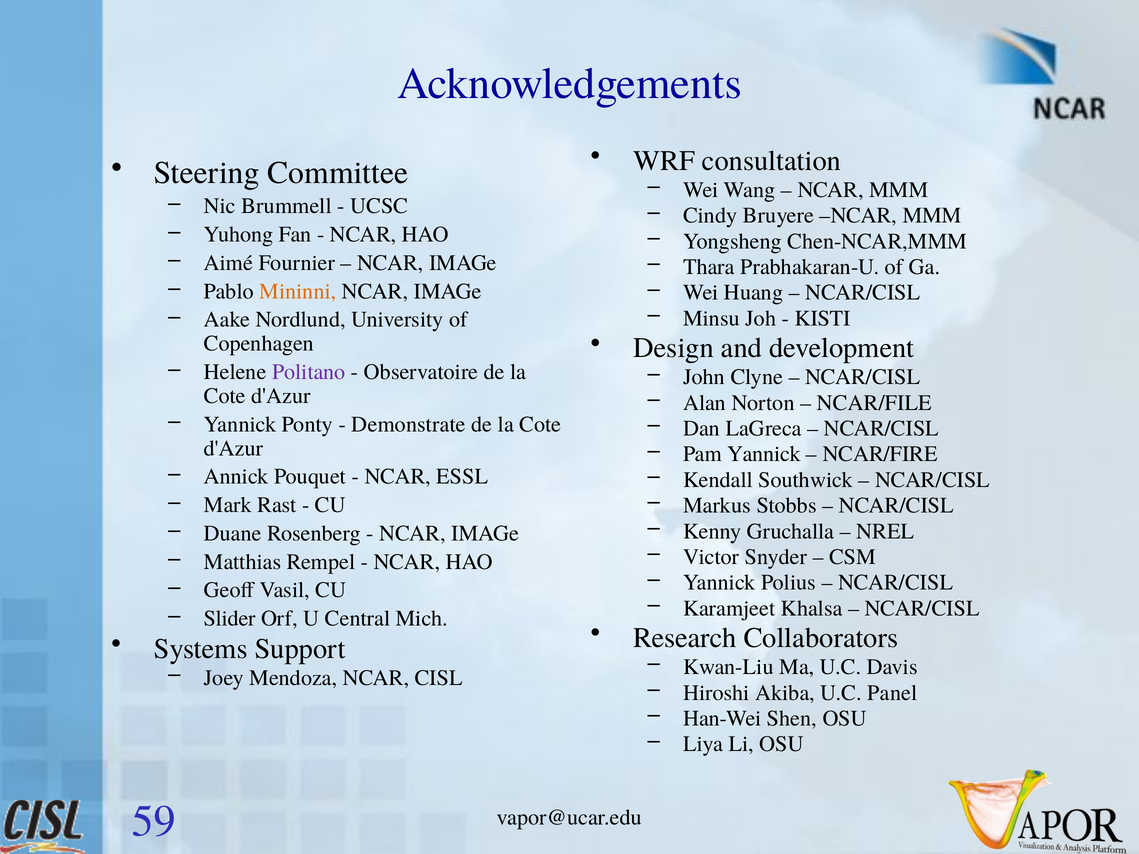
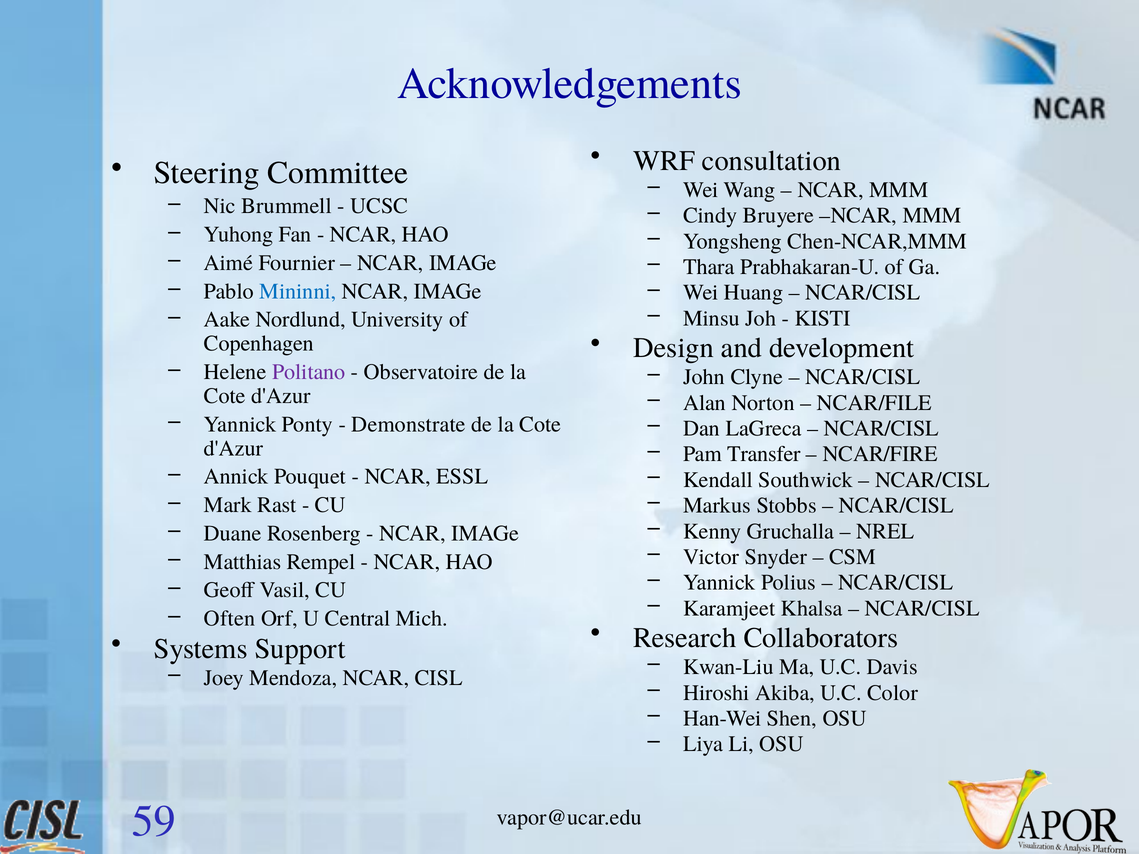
Mininni colour: orange -> blue
Pam Yannick: Yannick -> Transfer
Slider: Slider -> Often
Panel: Panel -> Color
